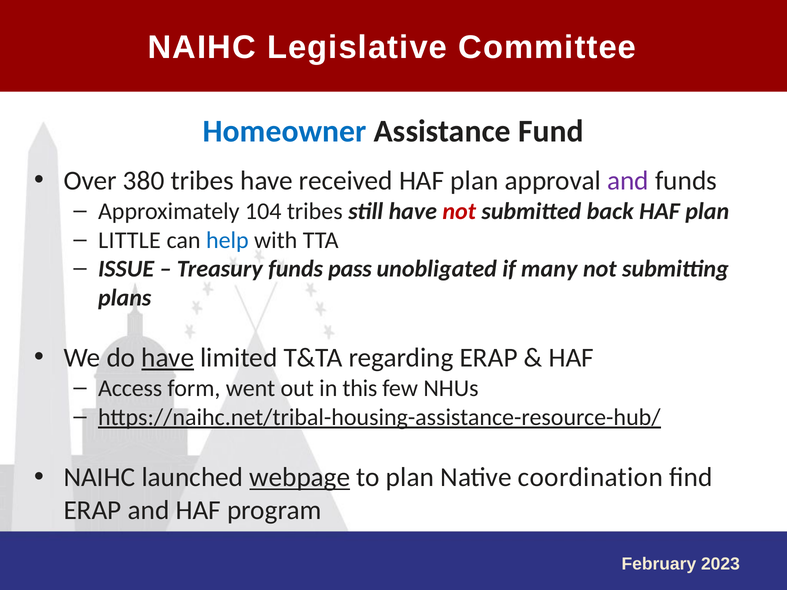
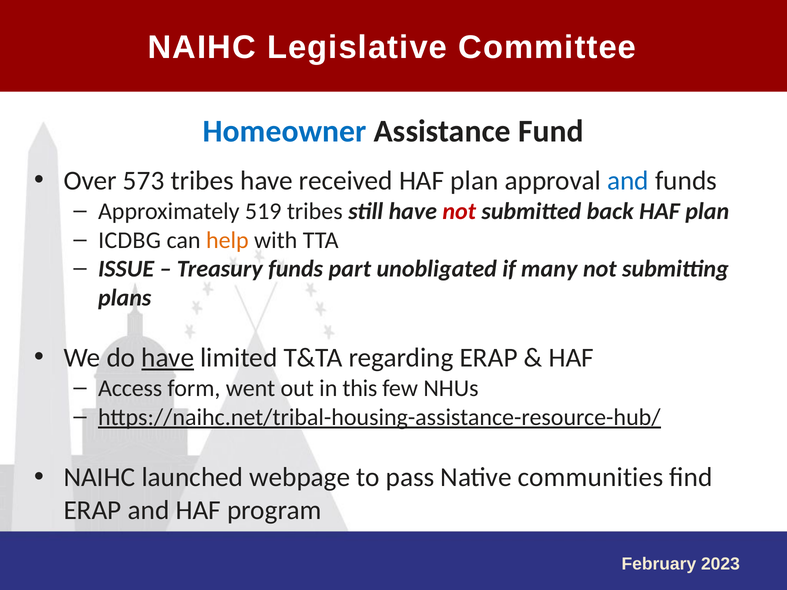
380: 380 -> 573
and at (628, 181) colour: purple -> blue
104: 104 -> 519
LITTLE: LITTLE -> ICDBG
help colour: blue -> orange
pass: pass -> part
webpage underline: present -> none
to plan: plan -> pass
coordination: coordination -> communities
